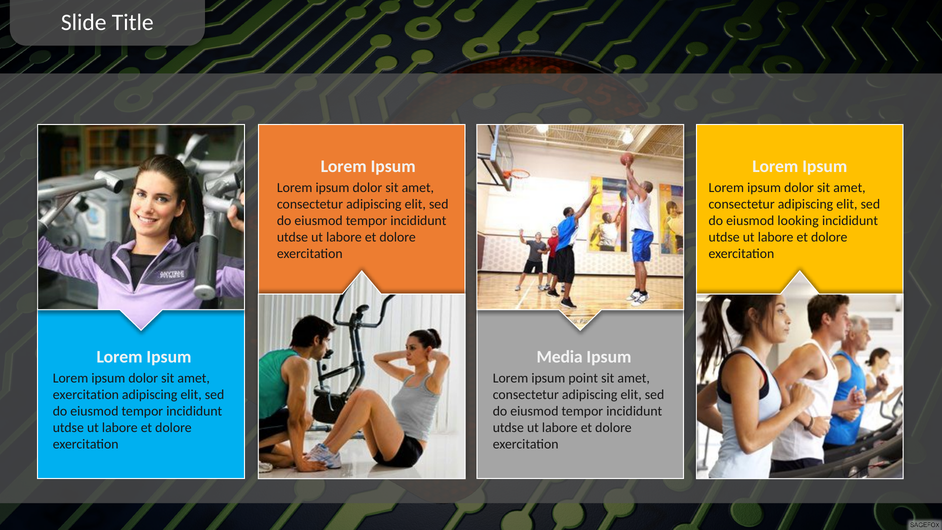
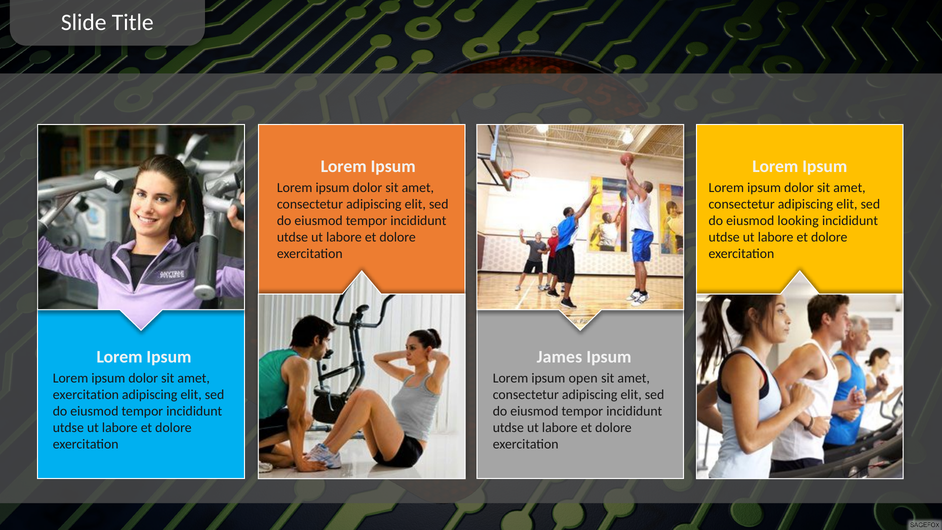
Media: Media -> James
point: point -> open
